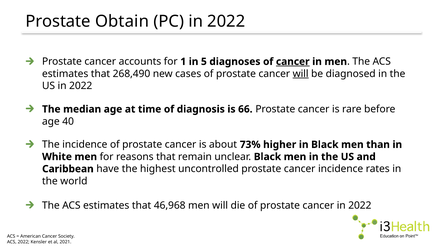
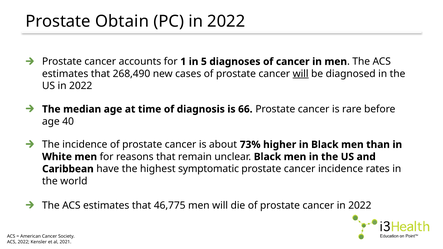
cancer at (293, 62) underline: present -> none
uncontrolled: uncontrolled -> symptomatic
46,968: 46,968 -> 46,775
